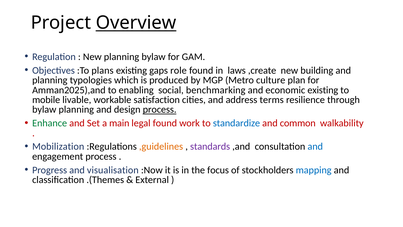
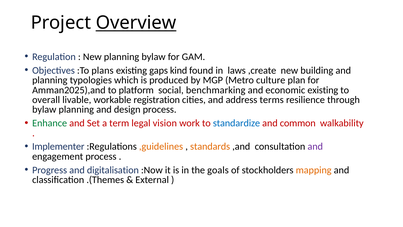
role: role -> kind
enabling: enabling -> platform
mobile: mobile -> overall
satisfaction: satisfaction -> registration
process at (160, 110) underline: present -> none
main: main -> term
legal found: found -> vision
Mobilization: Mobilization -> Implementer
standards colour: purple -> orange
and at (315, 146) colour: blue -> purple
visualisation: visualisation -> digitalisation
focus: focus -> goals
mapping colour: blue -> orange
